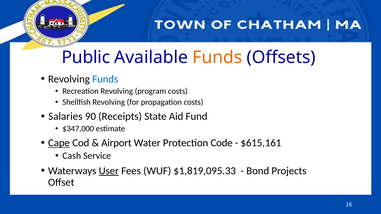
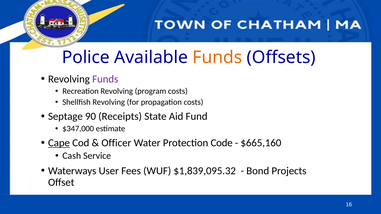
Public: Public -> Police
Funds at (105, 79) colour: blue -> purple
Salaries: Salaries -> Septage
Airport: Airport -> Officer
$615,161: $615,161 -> $665,160
User underline: present -> none
$1,819,095.33: $1,819,095.33 -> $1,839,095.32
